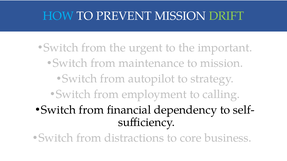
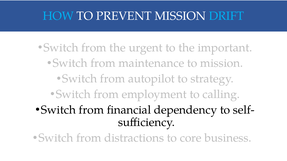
DRIFT colour: light green -> light blue
